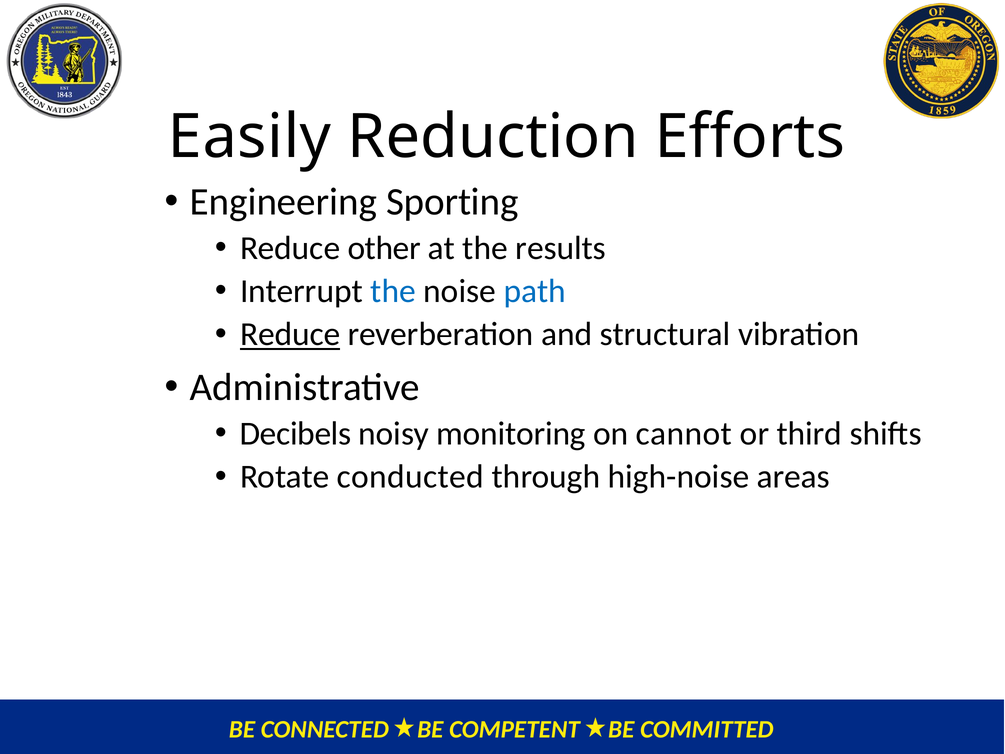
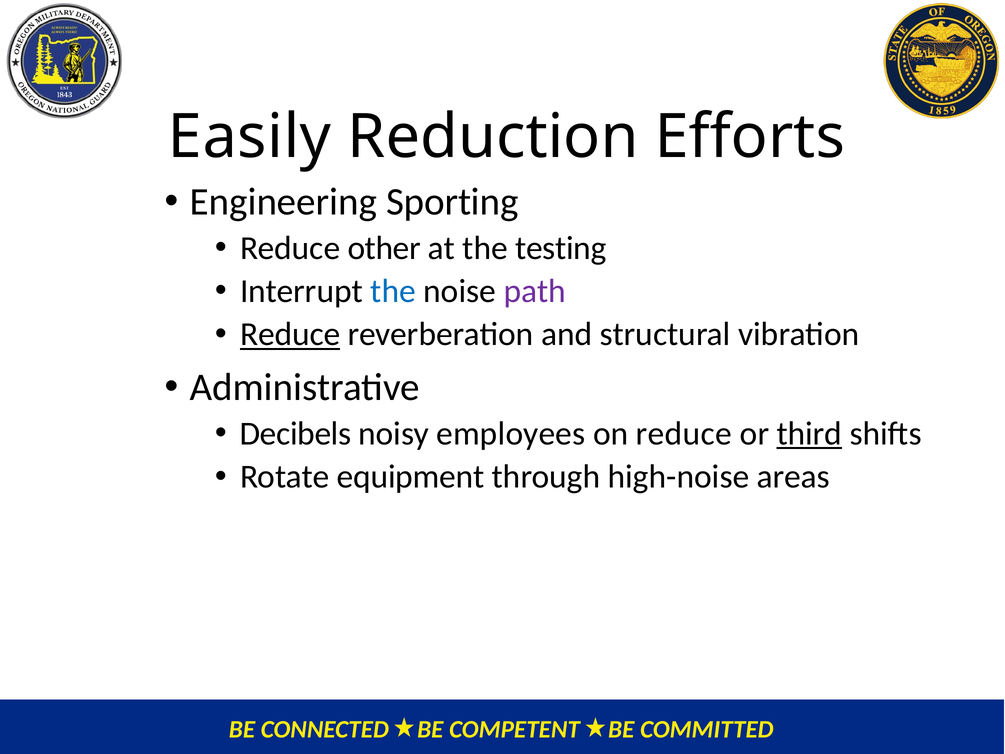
results: results -> testing
path colour: blue -> purple
monitoring: monitoring -> employees
on cannot: cannot -> reduce
third underline: none -> present
conducted: conducted -> equipment
